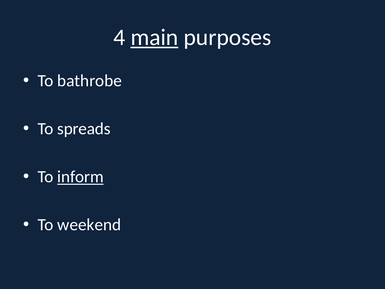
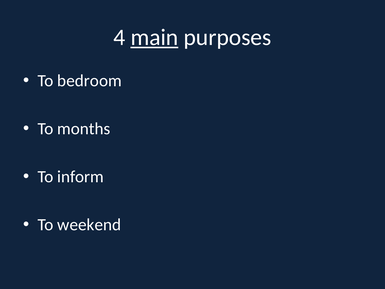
bathrobe: bathrobe -> bedroom
spreads: spreads -> months
inform underline: present -> none
